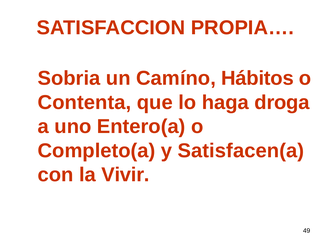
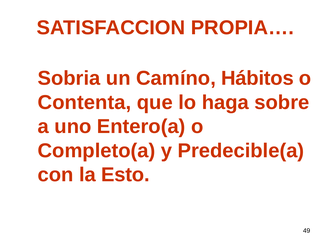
droga: droga -> sobre
Satisfacen(a: Satisfacen(a -> Predecible(a
Vivir: Vivir -> Esto
